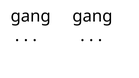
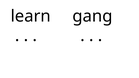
gang at (31, 16): gang -> learn
